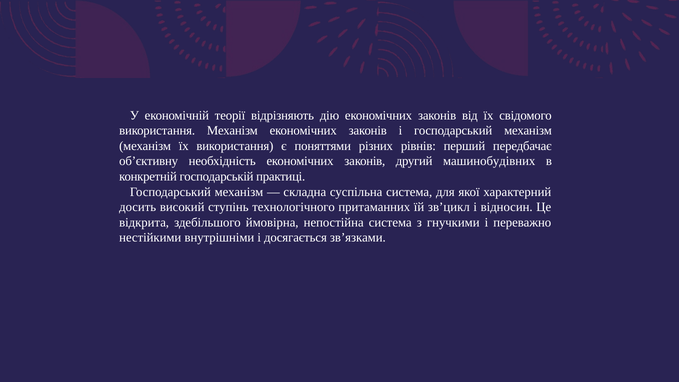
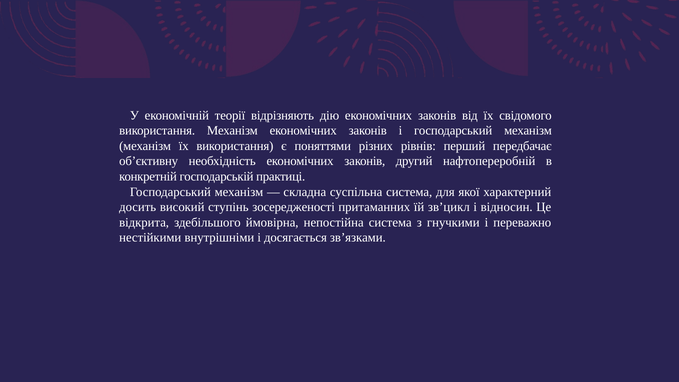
машинобудівних: машинобудівних -> нафтопереробній
технологічного: технологічного -> зосередженості
